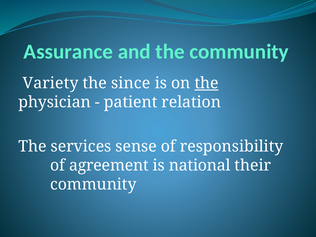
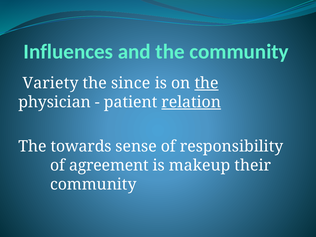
Assurance: Assurance -> Influences
relation underline: none -> present
services: services -> towards
national: national -> makeup
